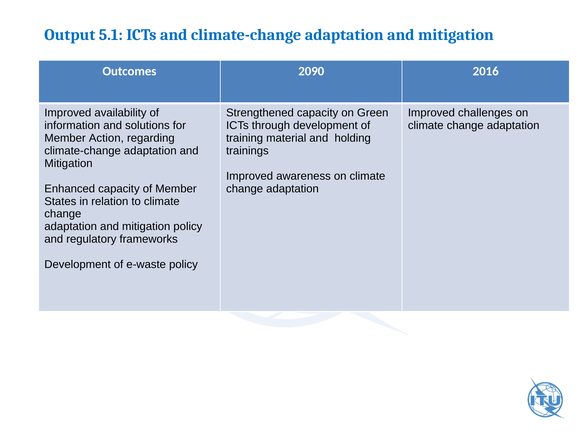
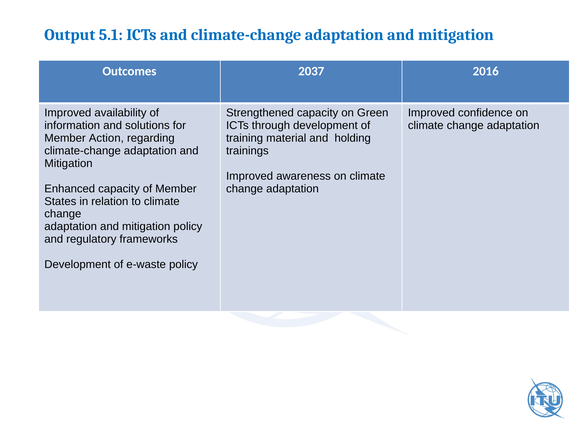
2090: 2090 -> 2037
challenges: challenges -> confidence
